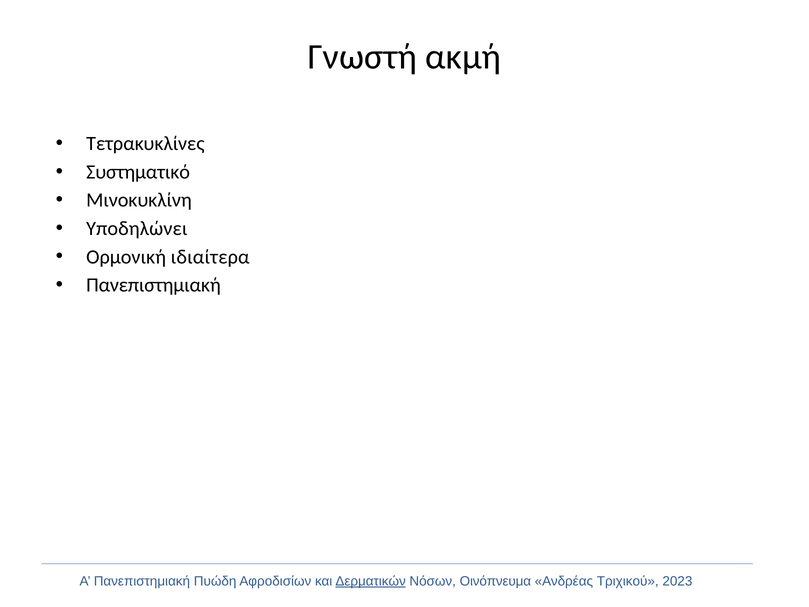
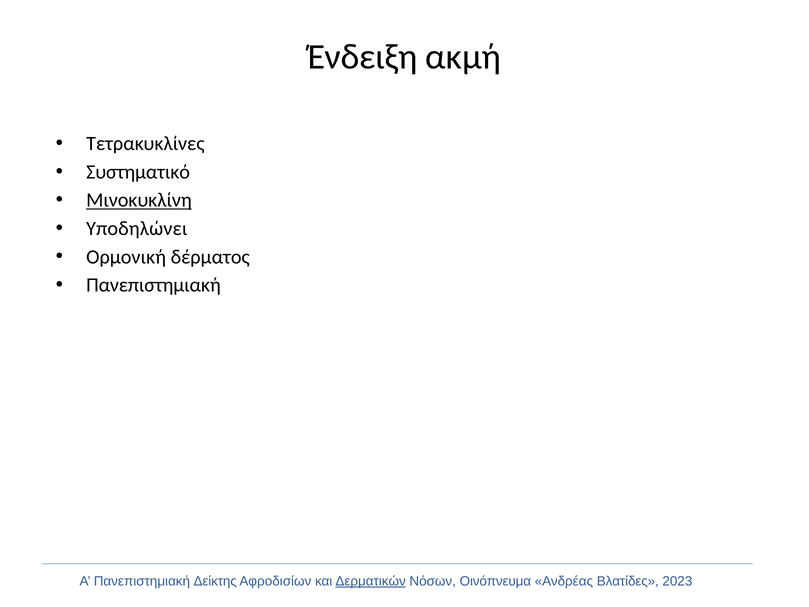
Γνωστή: Γνωστή -> Ένδειξη
Μινοκυκλίνη underline: none -> present
ιδιαίτερα: ιδιαίτερα -> δέρματος
Πυώδη: Πυώδη -> Δείκτης
Τριχικού: Τριχικού -> Βλατίδες
